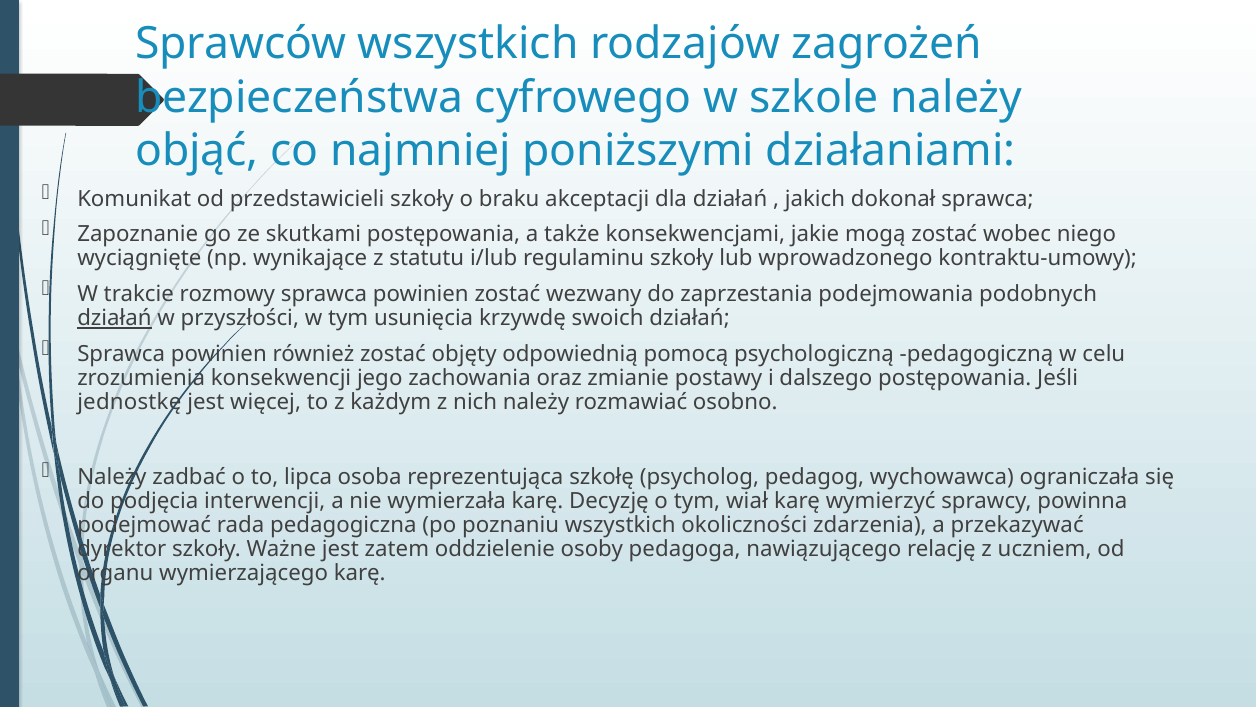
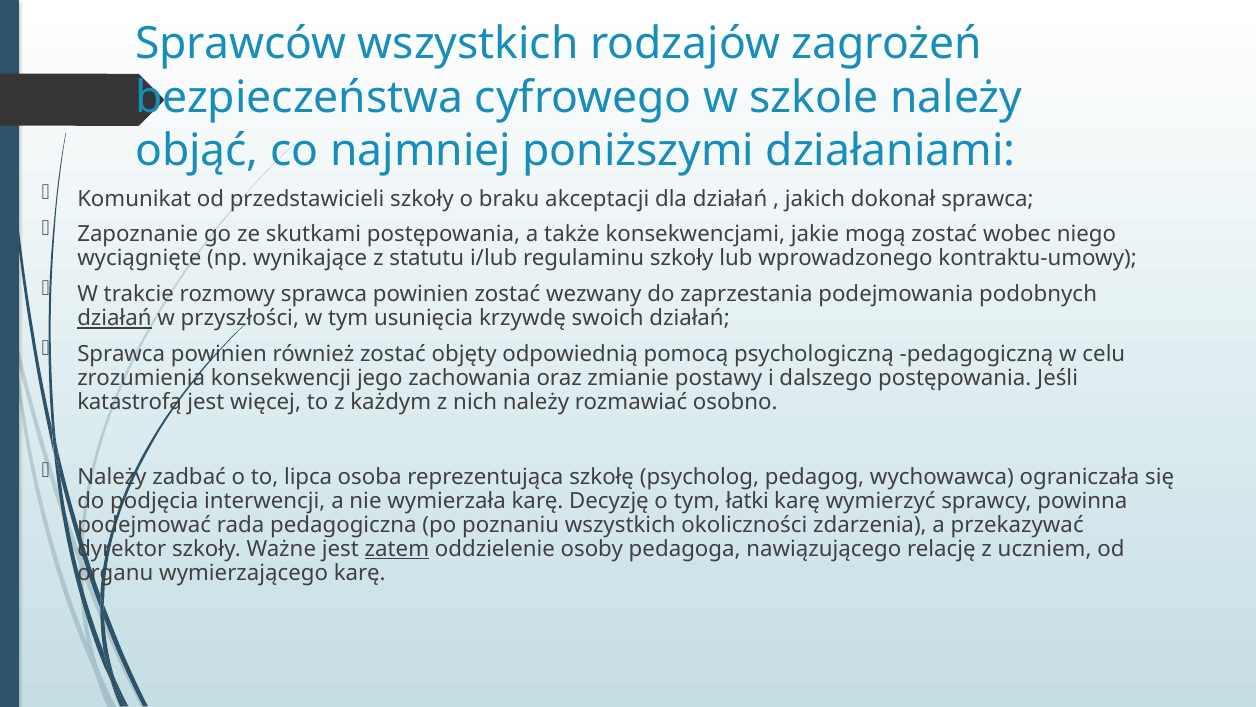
jednostkę: jednostkę -> katastrofą
wiał: wiał -> łatki
zatem underline: none -> present
